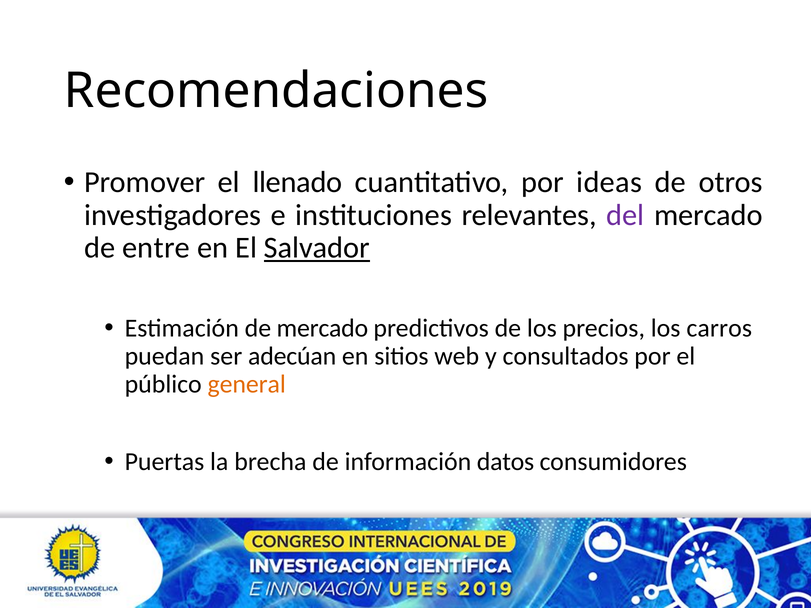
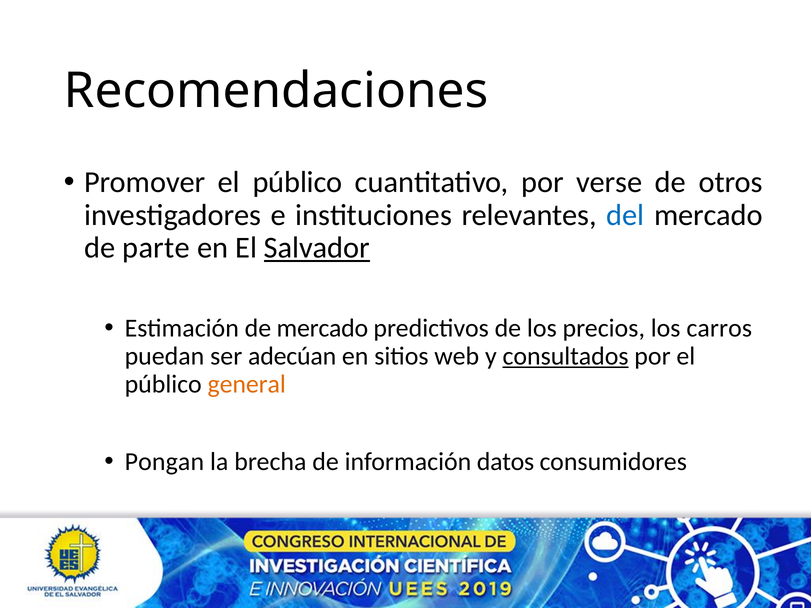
Promover el llenado: llenado -> público
ideas: ideas -> verse
del colour: purple -> blue
entre: entre -> parte
consultados underline: none -> present
Puertas: Puertas -> Pongan
